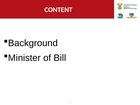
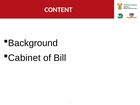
Minister: Minister -> Cabinet
